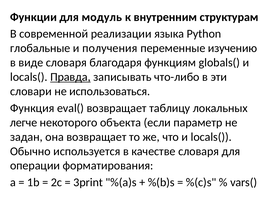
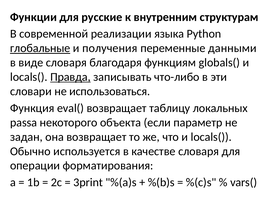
модуль: модуль -> русские
глобальные underline: none -> present
изучению: изучению -> данными
легче: легче -> passa
